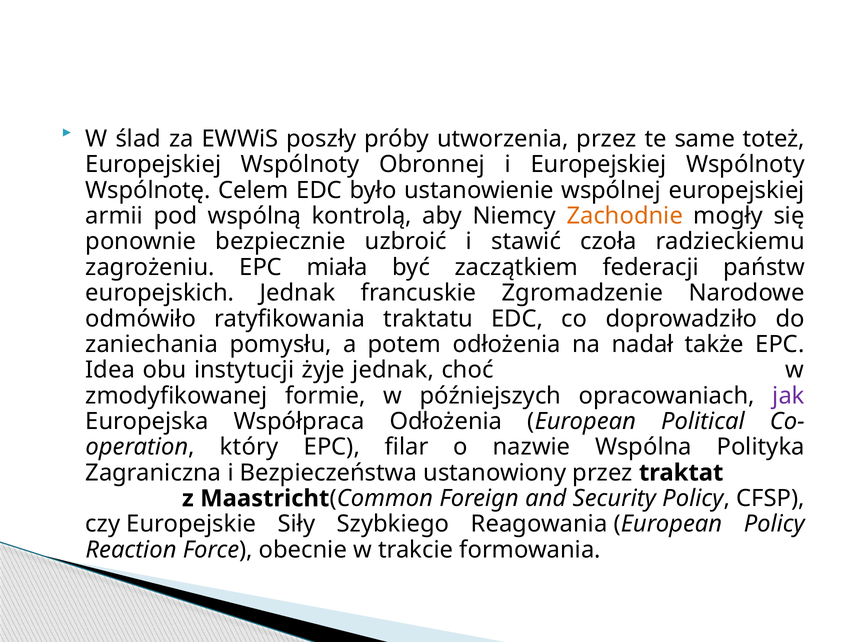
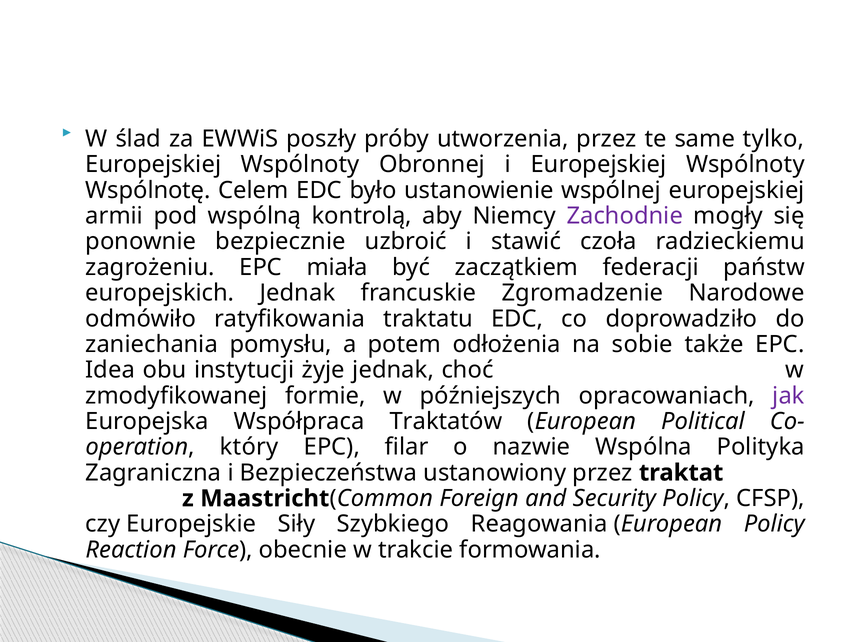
toteż: toteż -> tylko
Zachodnie colour: orange -> purple
nadał: nadał -> sobie
Współpraca Odłożenia: Odłożenia -> Traktatów
